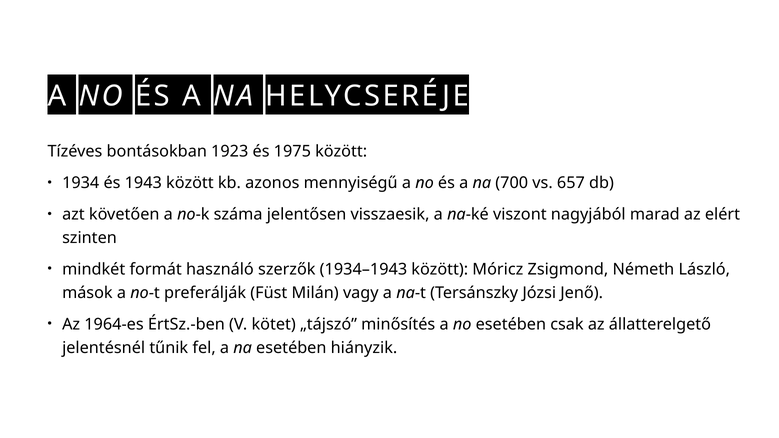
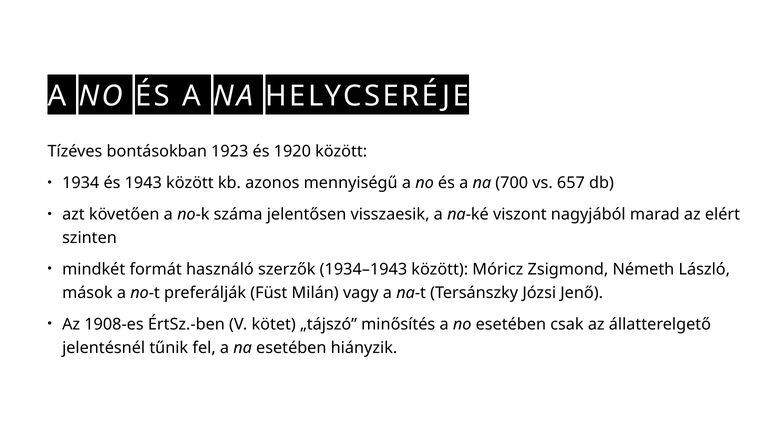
1975: 1975 -> 1920
1964-es: 1964-es -> 1908-es
